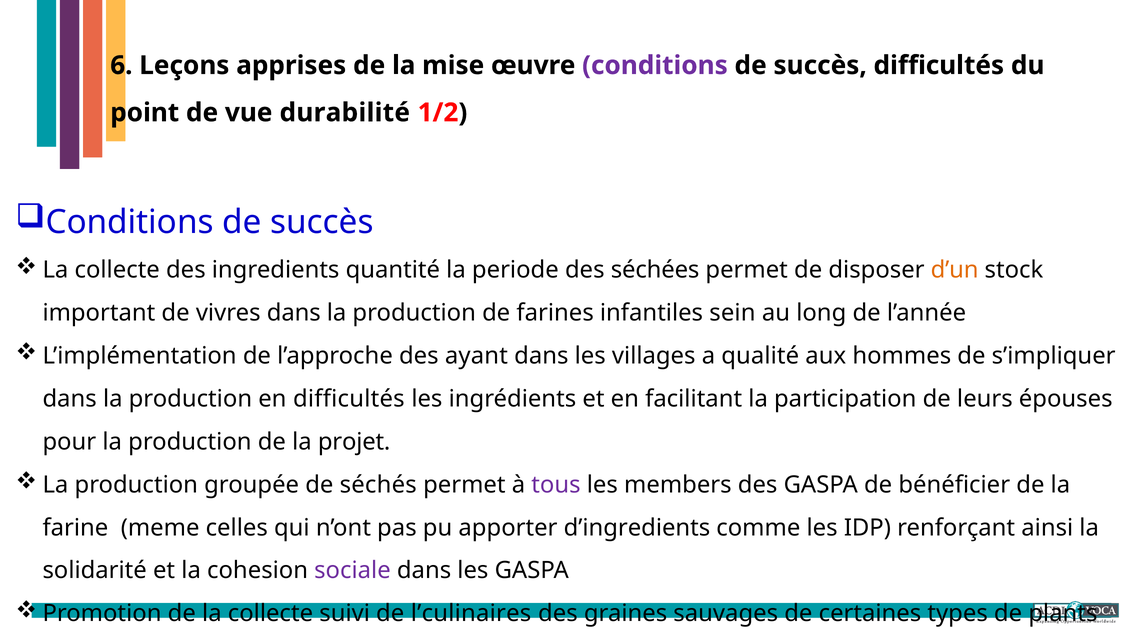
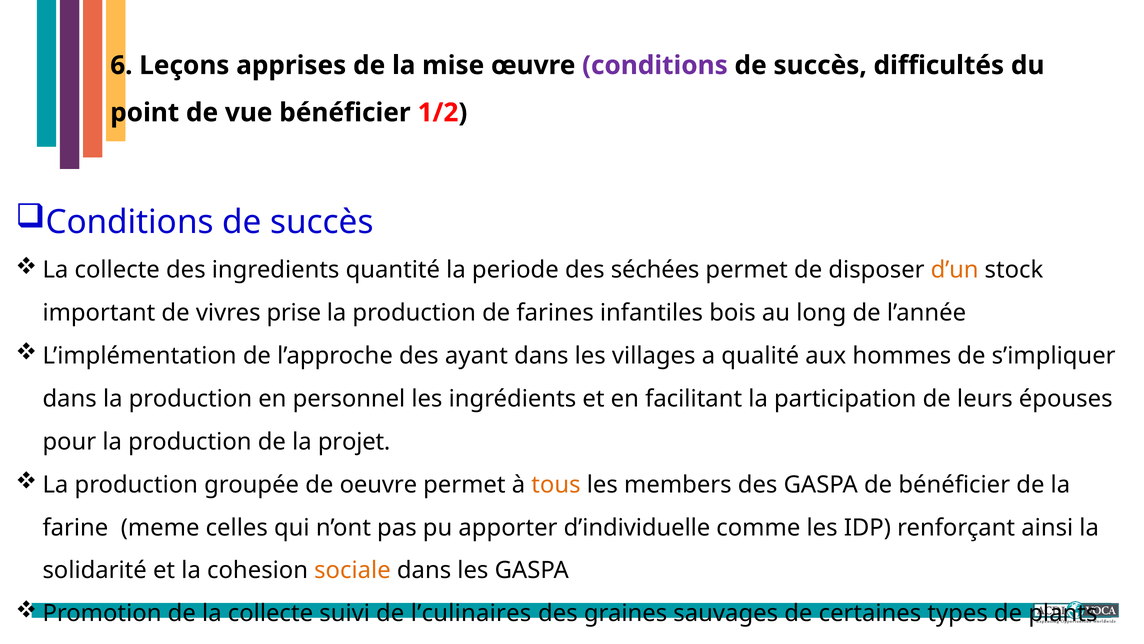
vue durabilité: durabilité -> bénéficier
vivres dans: dans -> prise
sein: sein -> bois
en difficultés: difficultés -> personnel
séchés: séchés -> oeuvre
tous colour: purple -> orange
d’ingredients: d’ingredients -> d’individuelle
sociale colour: purple -> orange
